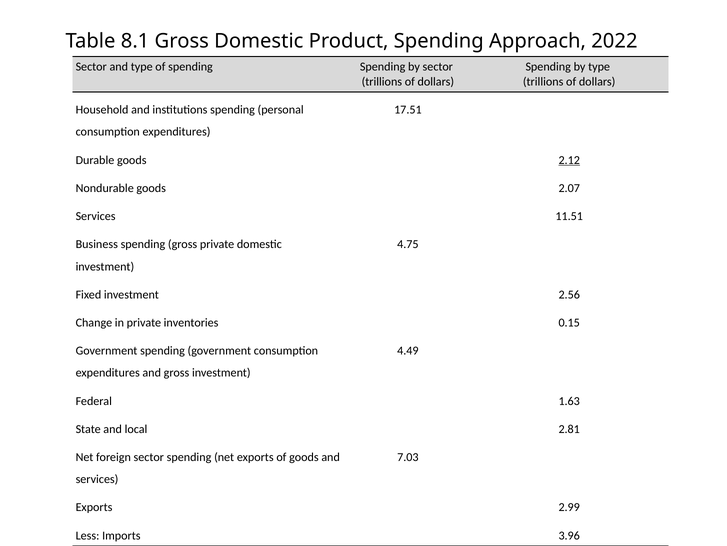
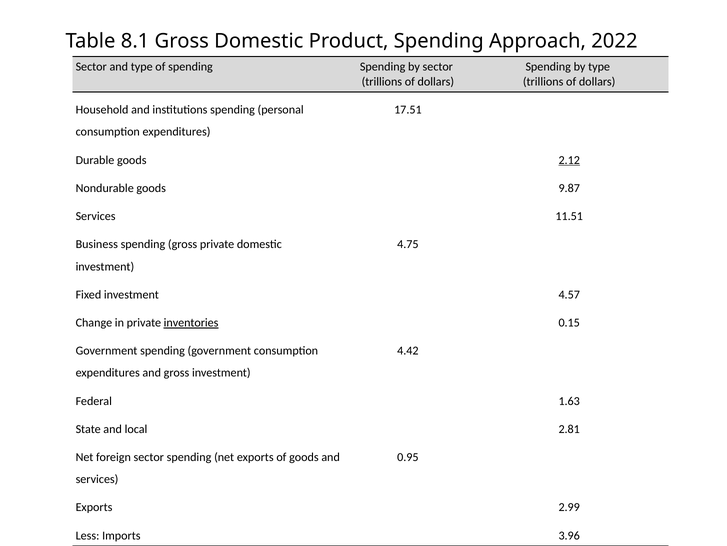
2.07: 2.07 -> 9.87
2.56: 2.56 -> 4.57
inventories underline: none -> present
4.49: 4.49 -> 4.42
7.03: 7.03 -> 0.95
